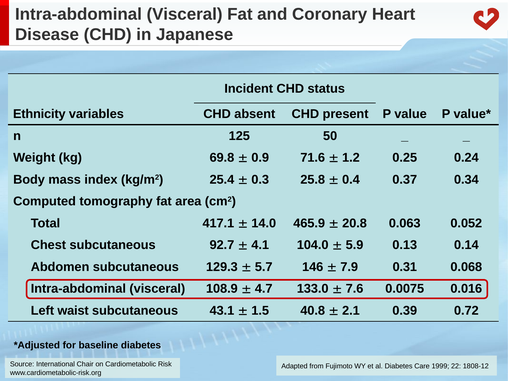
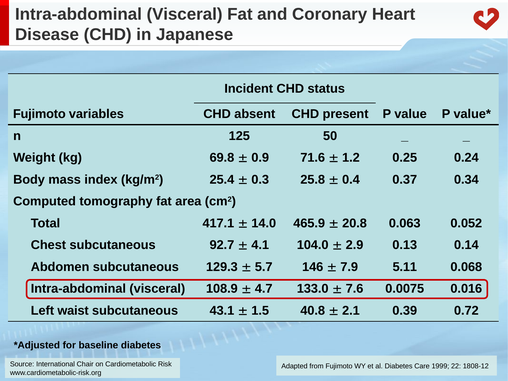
Ethnicity at (39, 114): Ethnicity -> Fujimoto
5.9: 5.9 -> 2.9
0.31: 0.31 -> 5.11
